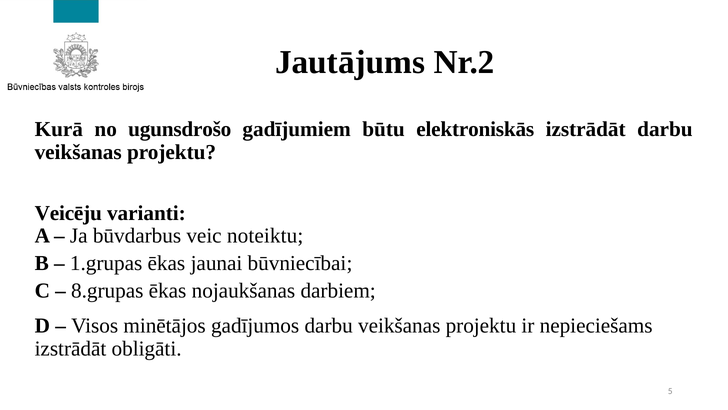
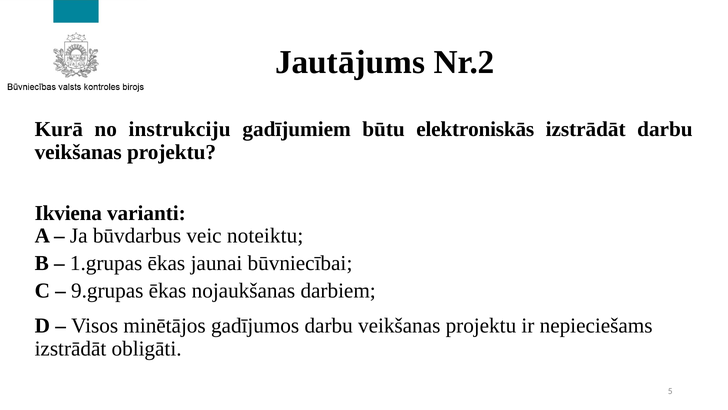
ugunsdrošo: ugunsdrošo -> instrukciju
Veicēju: Veicēju -> Ikviena
8.grupas: 8.grupas -> 9.grupas
